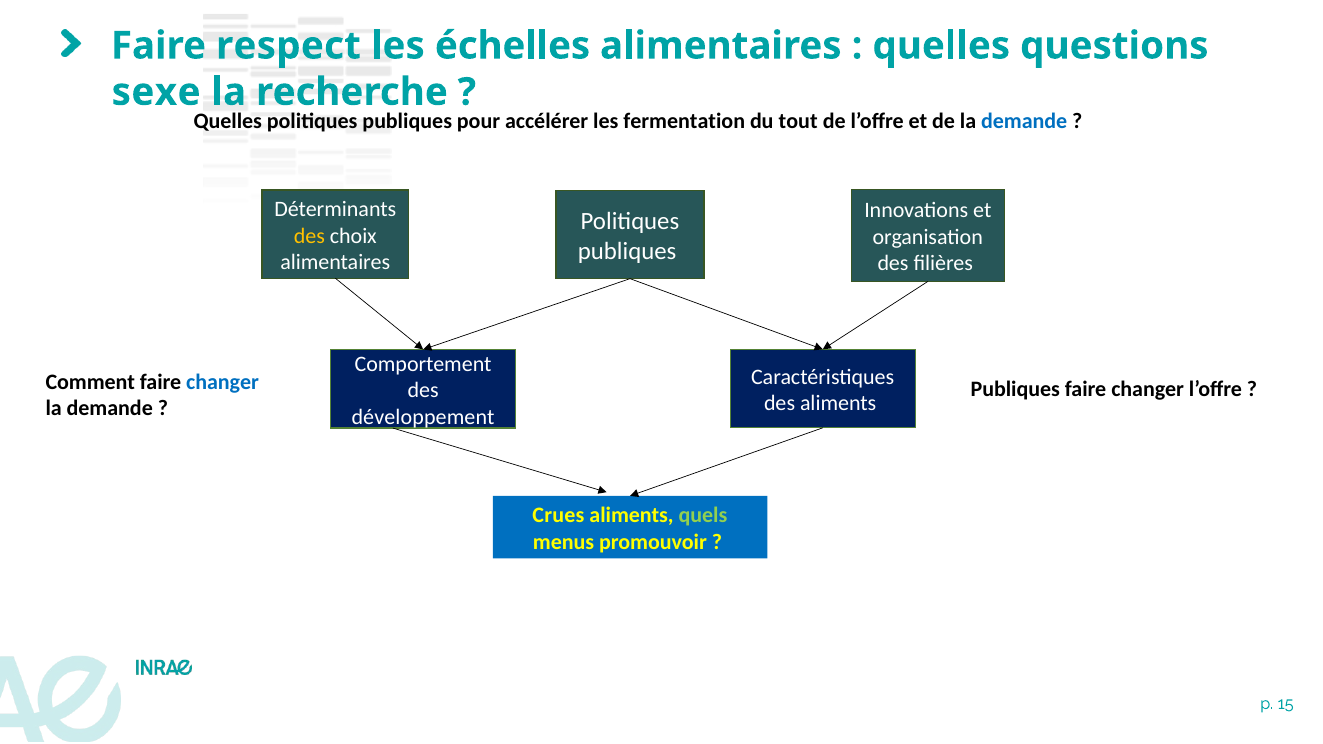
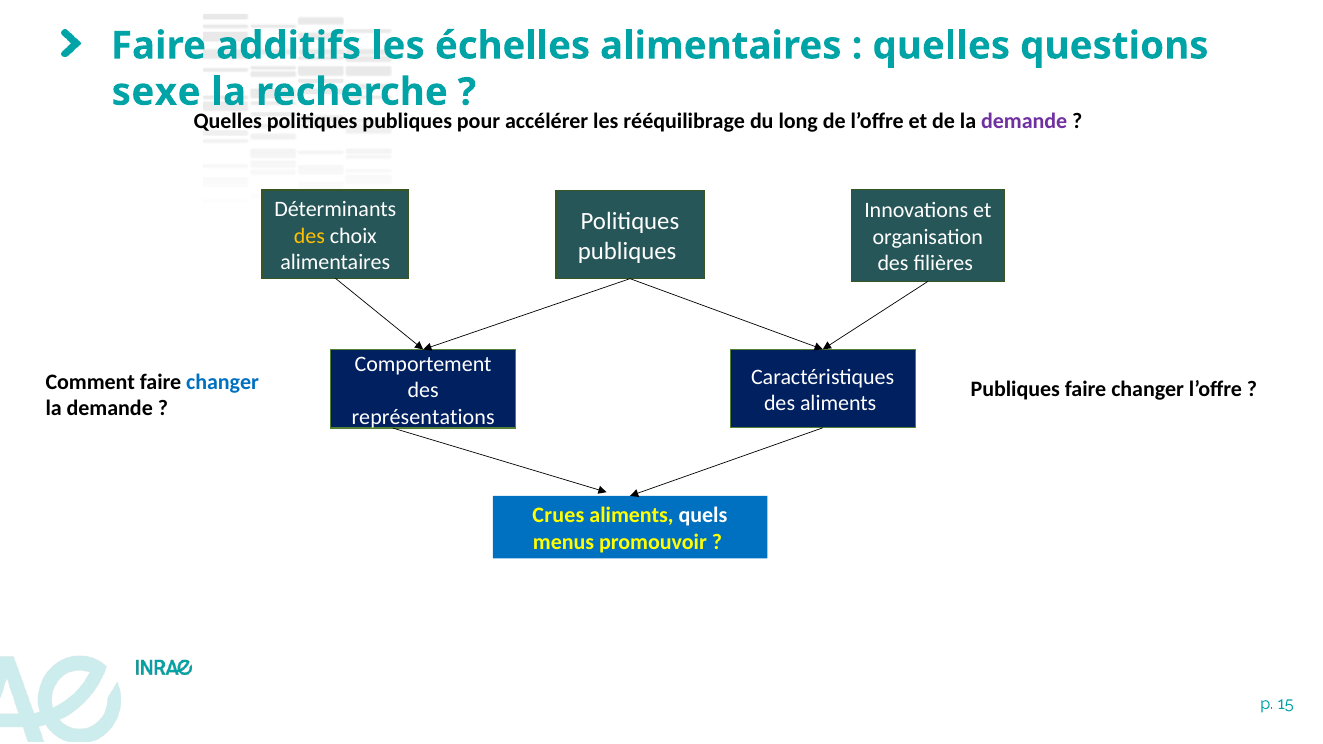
respect: respect -> additifs
fermentation: fermentation -> rééquilibrage
tout: tout -> long
demande at (1024, 121) colour: blue -> purple
développement: développement -> représentations
quels colour: light green -> white
